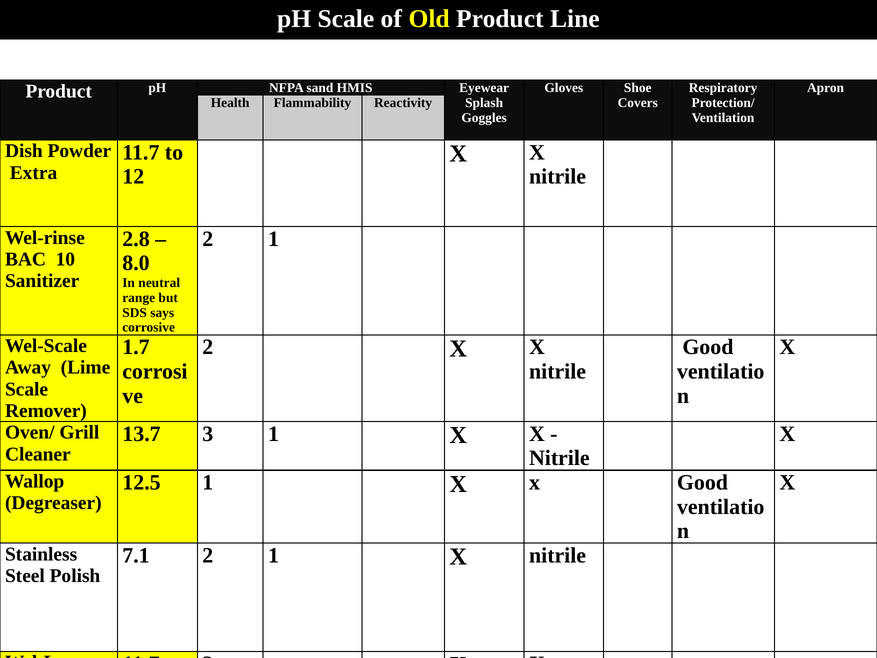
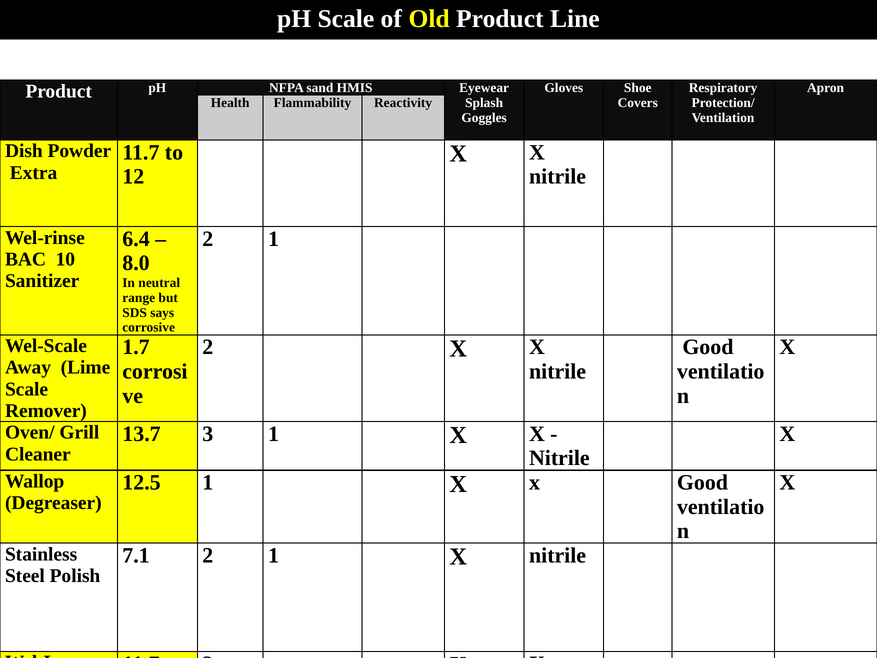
2.8: 2.8 -> 6.4
